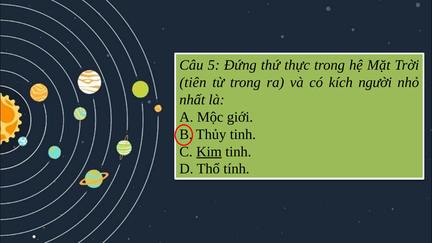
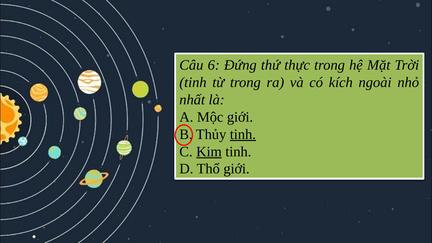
5: 5 -> 6
tiên at (193, 82): tiên -> tinh
người: người -> ngoài
tinh at (243, 134) underline: none -> present
Thổ tính: tính -> giới
